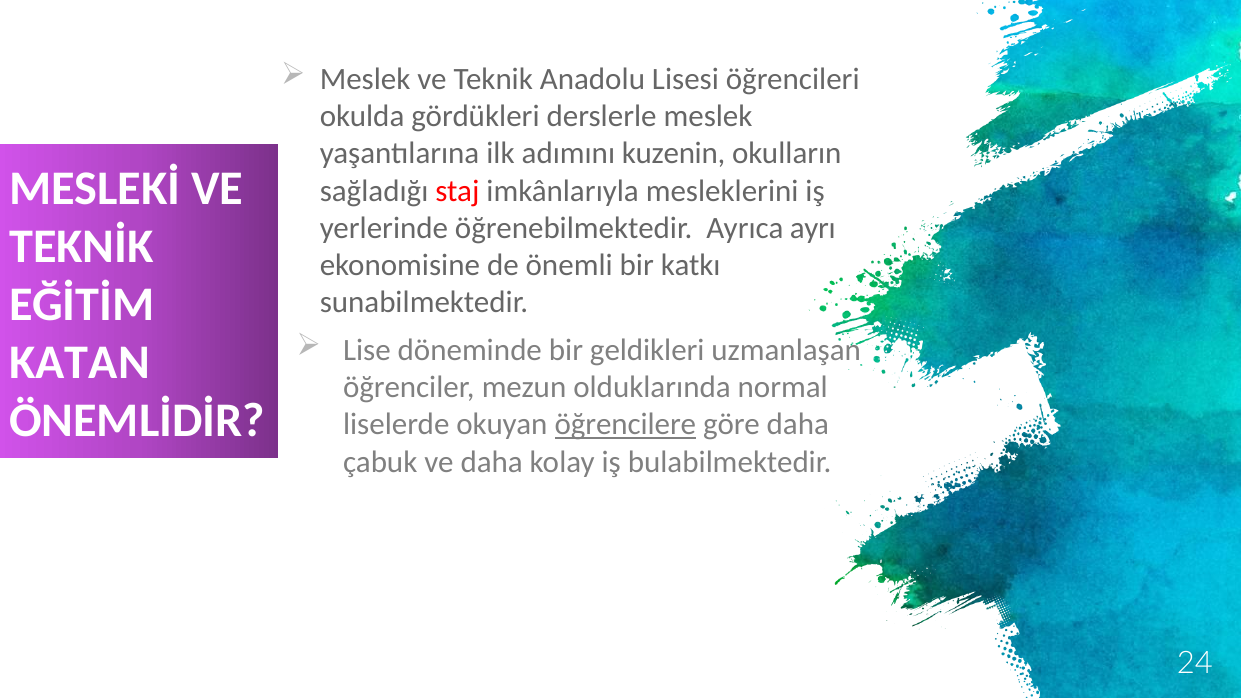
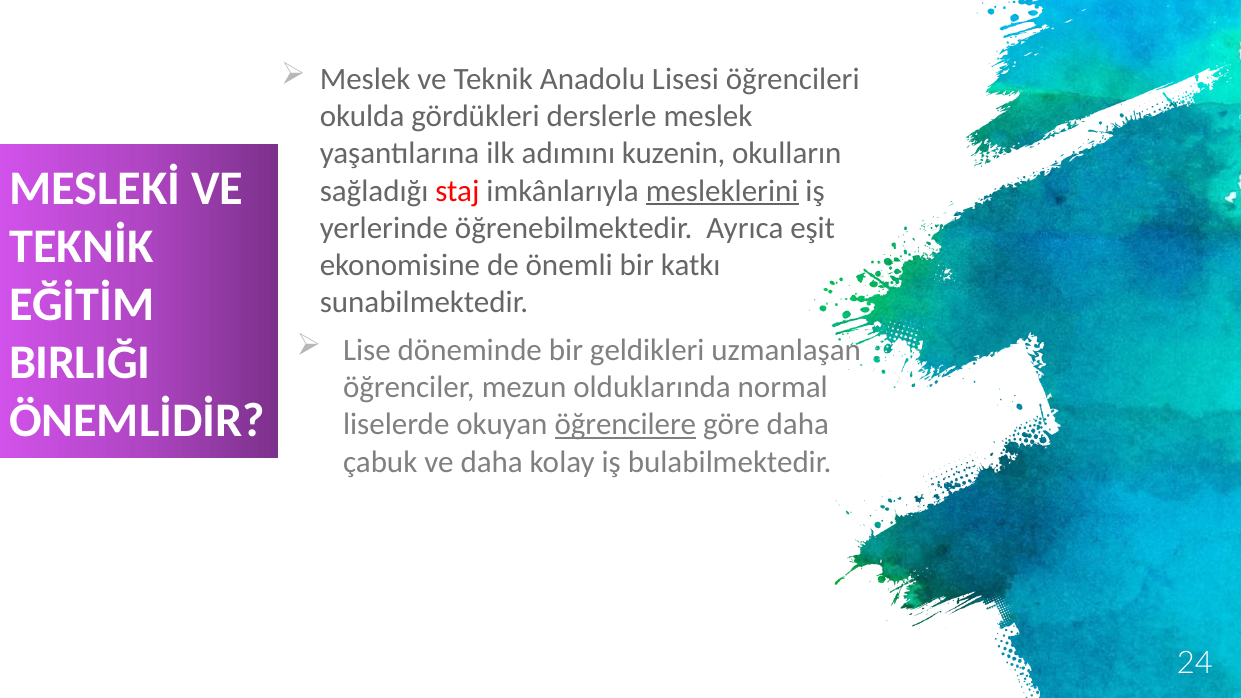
mesleklerini underline: none -> present
ayrı: ayrı -> eşit
KATAN: KATAN -> BIRLIĞI
